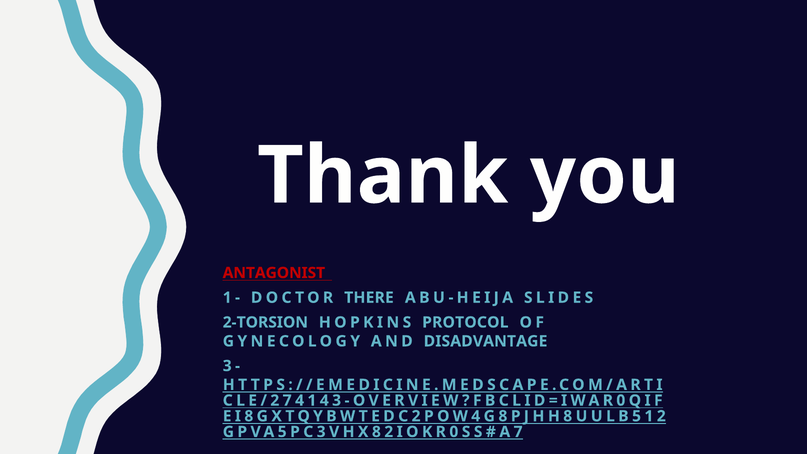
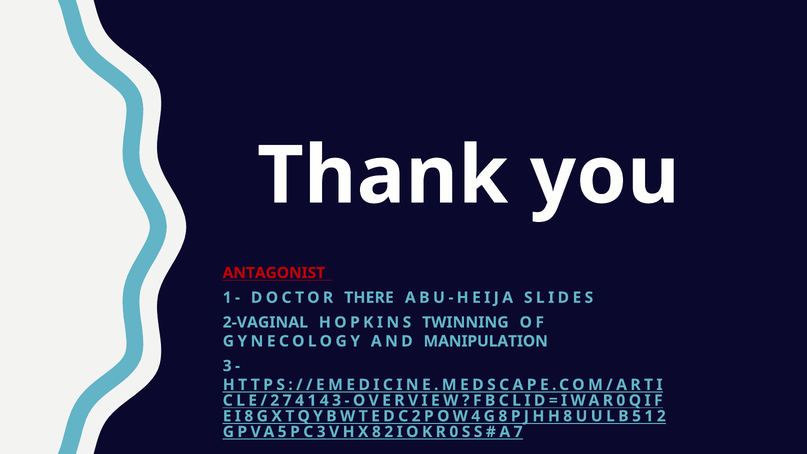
2-TORSION: 2-TORSION -> 2-VAGINAL
PROTOCOL: PROTOCOL -> TWINNING
DISADVANTAGE: DISADVANTAGE -> MANIPULATION
